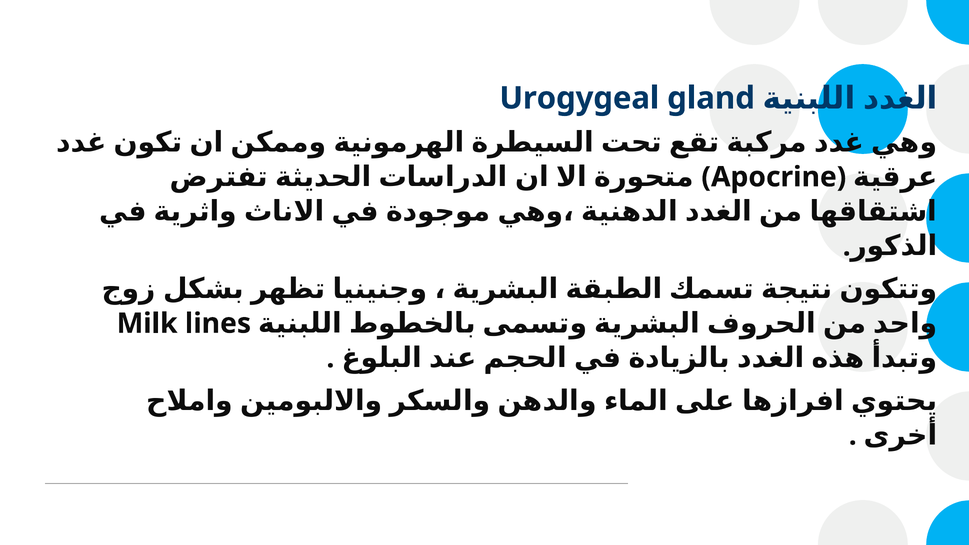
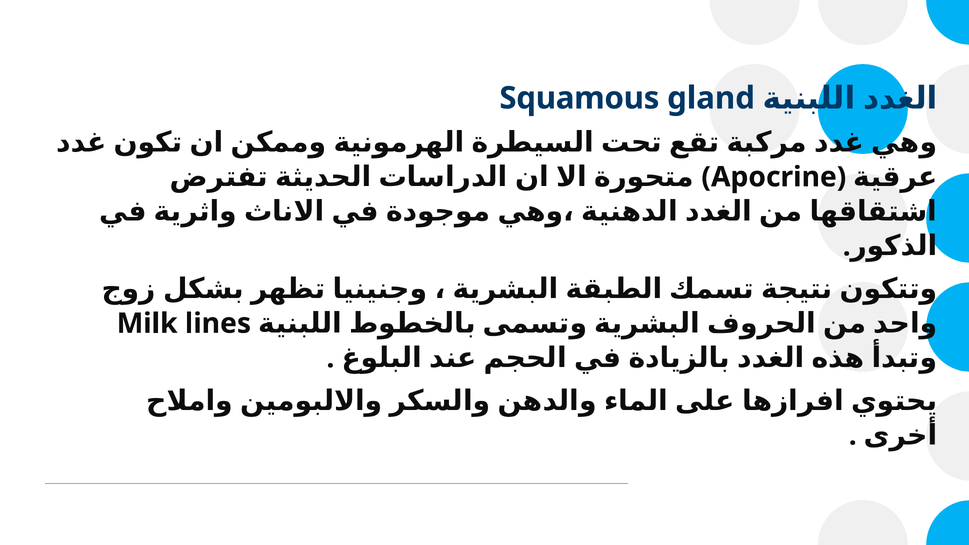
Urogygeal: Urogygeal -> Squamous
